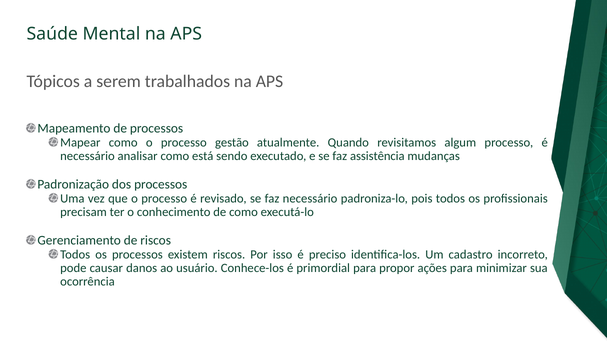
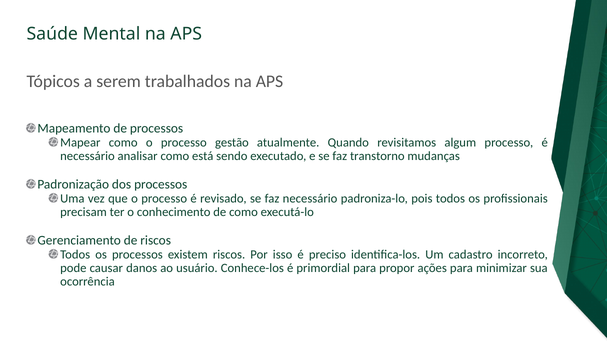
assistência: assistência -> transtorno
